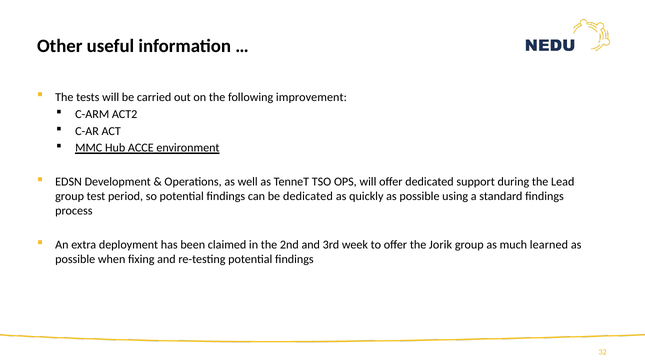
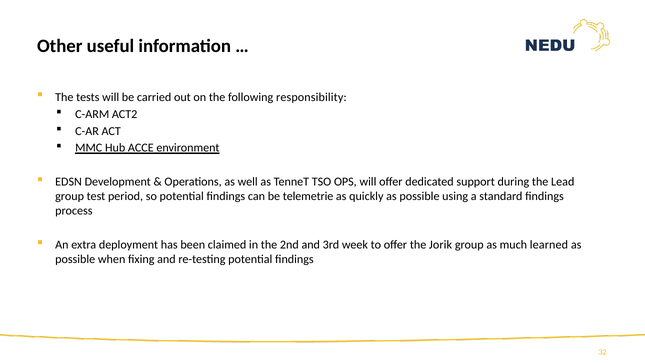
improvement: improvement -> responsibility
be dedicated: dedicated -> telemetrie
